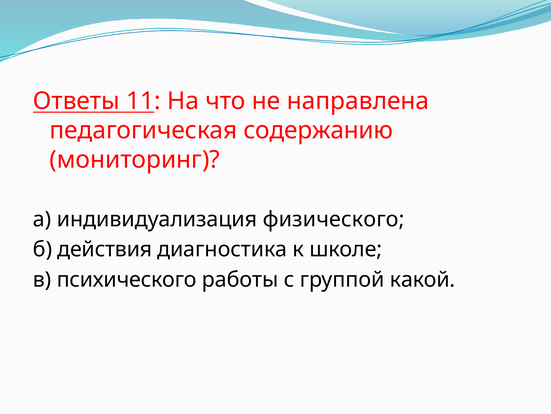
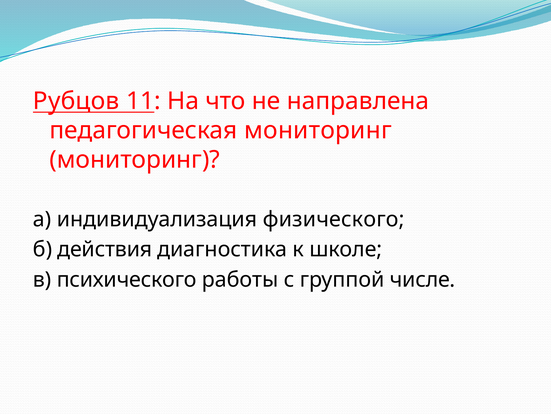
Ответы: Ответы -> Рубцов
педагогическая содержанию: содержанию -> мониторинг
какой: какой -> числе
